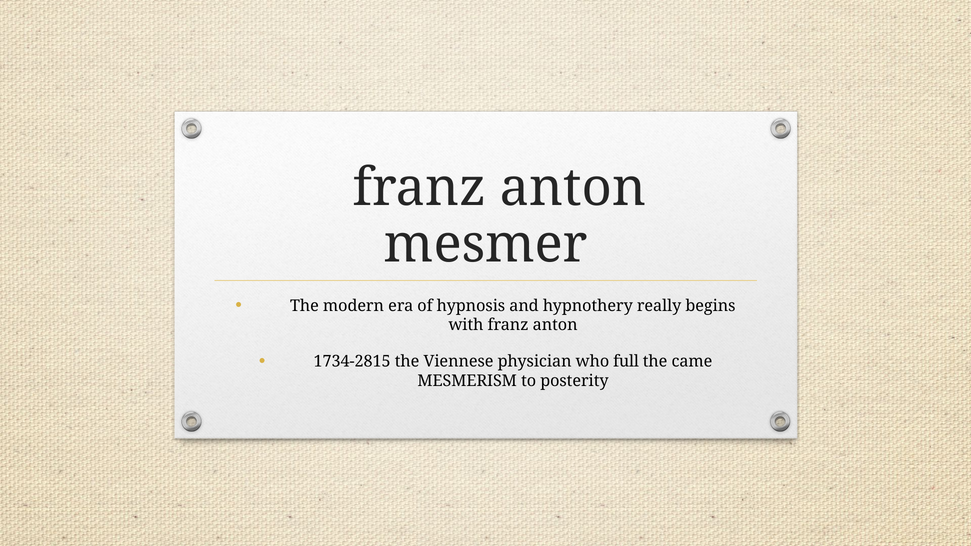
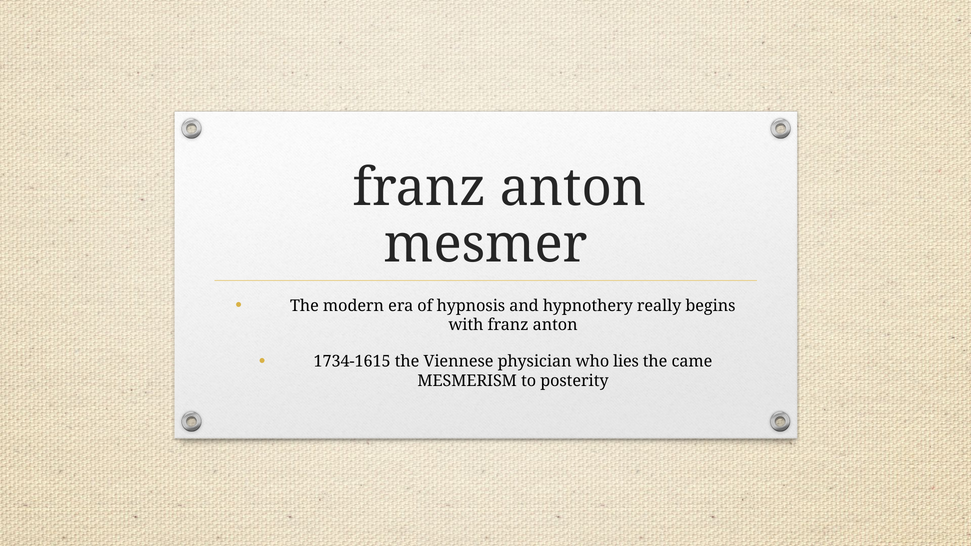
1734-2815: 1734-2815 -> 1734-1615
full: full -> lies
